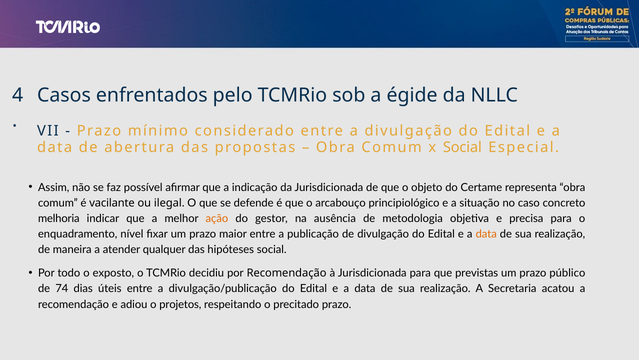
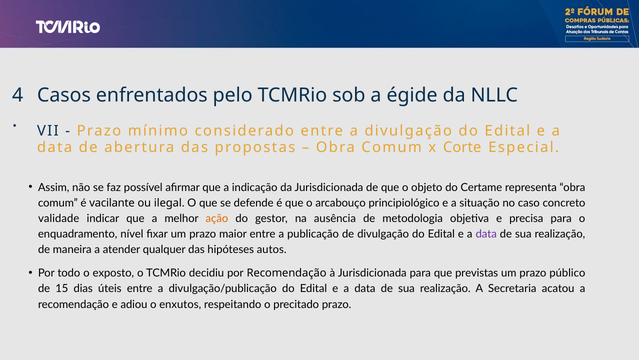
x Social: Social -> Corte
melhoria: melhoria -> validade
data at (486, 234) colour: orange -> purple
hipóteses social: social -> autos
74: 74 -> 15
projetos: projetos -> enxutos
